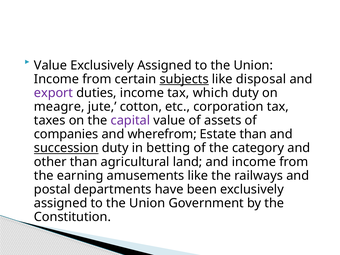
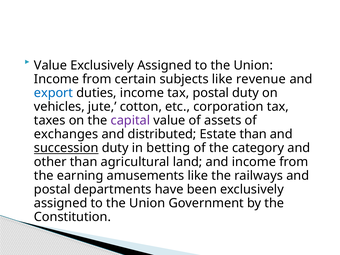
subjects underline: present -> none
disposal: disposal -> revenue
export colour: purple -> blue
tax which: which -> postal
meagre: meagre -> vehicles
companies: companies -> exchanges
wherefrom: wherefrom -> distributed
